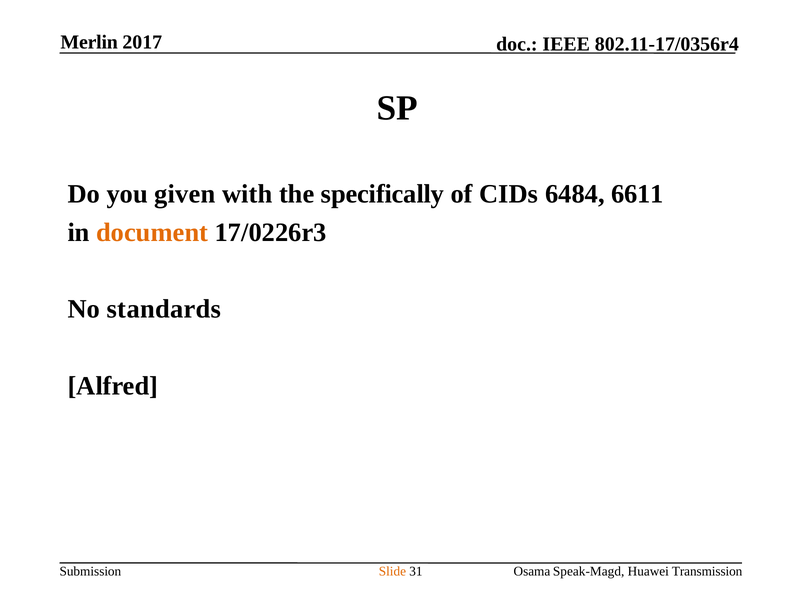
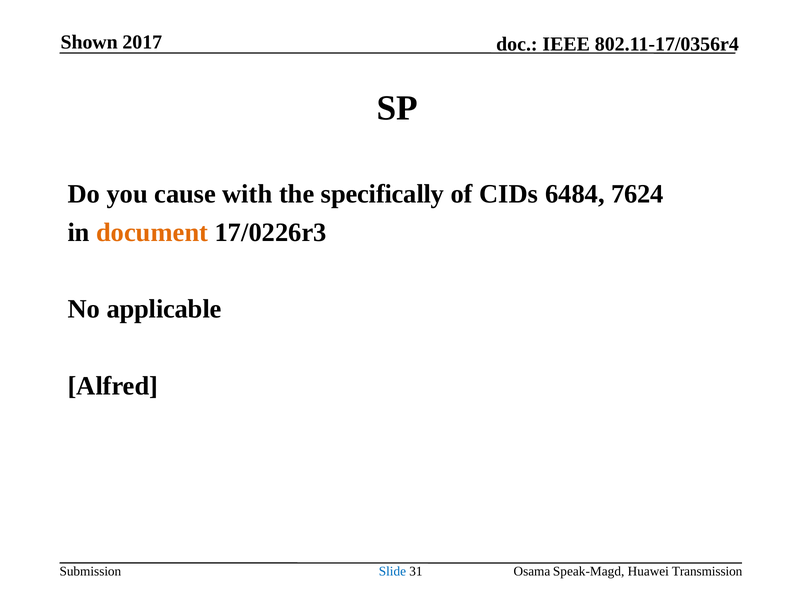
Merlin: Merlin -> Shown
given: given -> cause
6611: 6611 -> 7624
standards: standards -> applicable
Slide colour: orange -> blue
